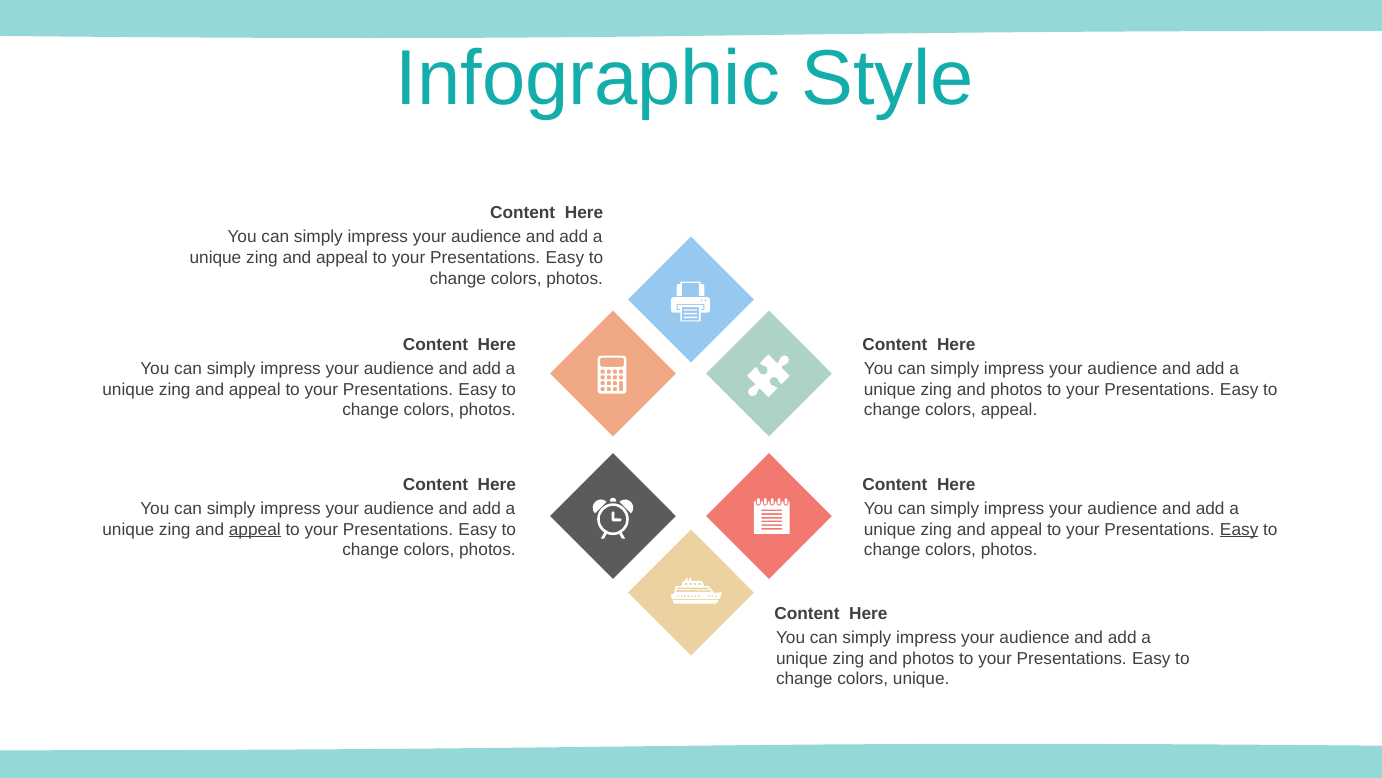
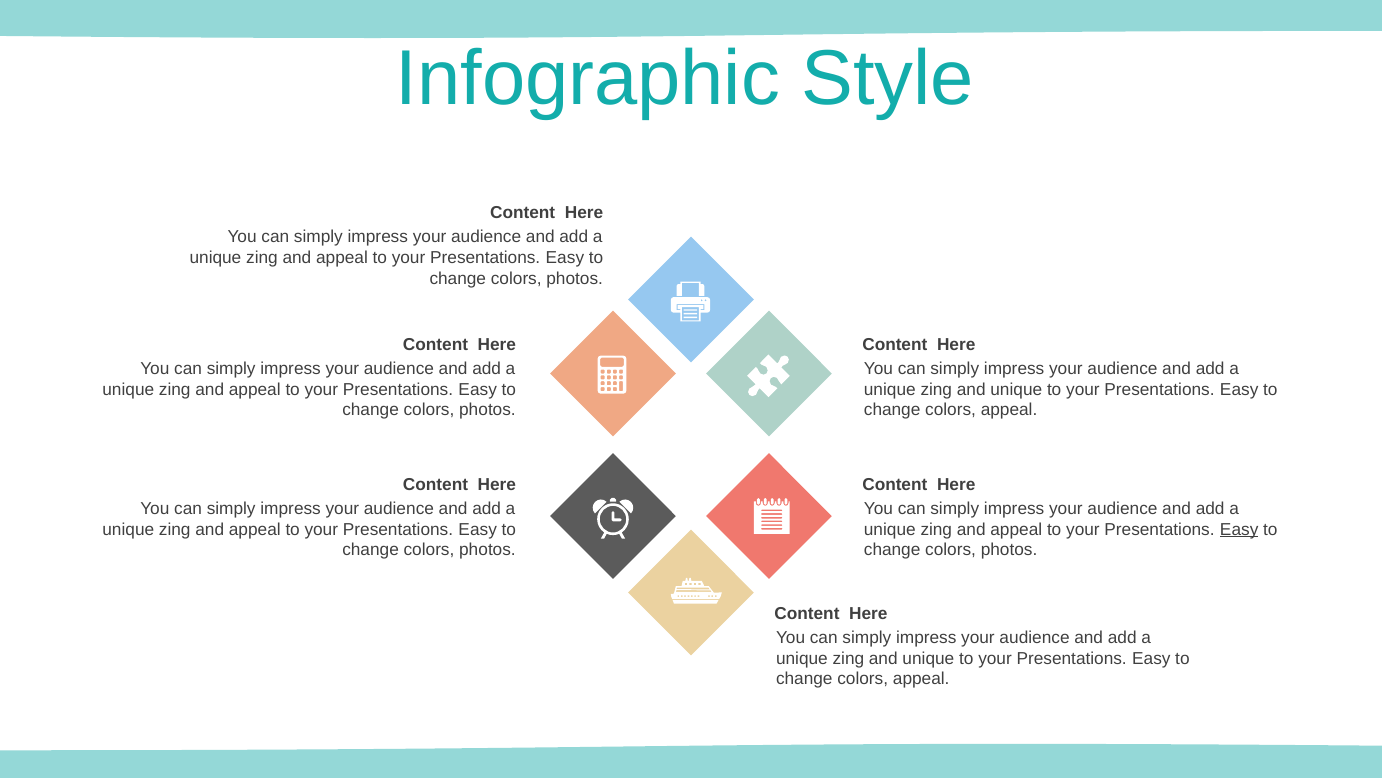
photos at (1016, 389): photos -> unique
appeal at (255, 529) underline: present -> none
photos at (928, 658): photos -> unique
unique at (921, 679): unique -> appeal
